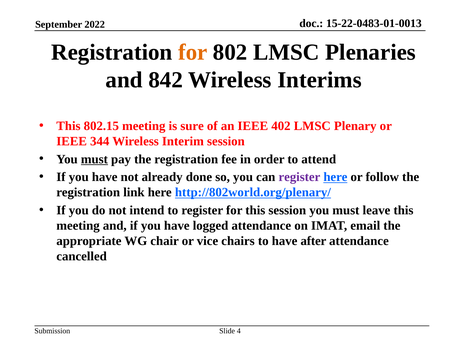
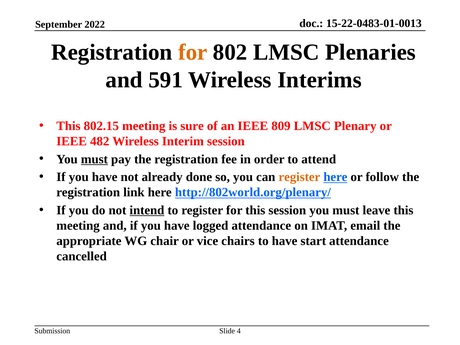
842: 842 -> 591
402: 402 -> 809
344: 344 -> 482
register at (299, 177) colour: purple -> orange
intend underline: none -> present
after: after -> start
